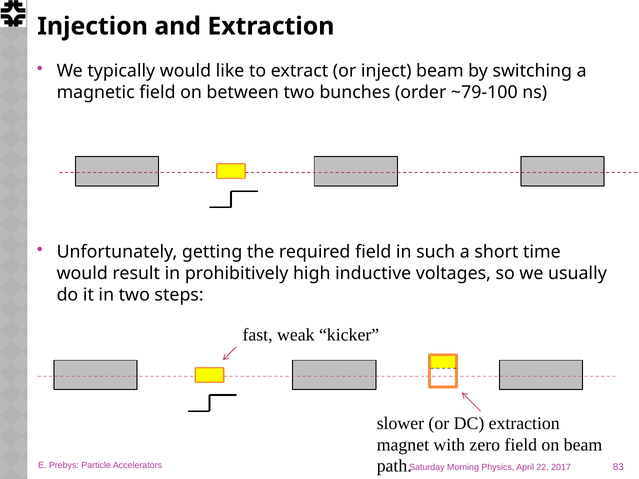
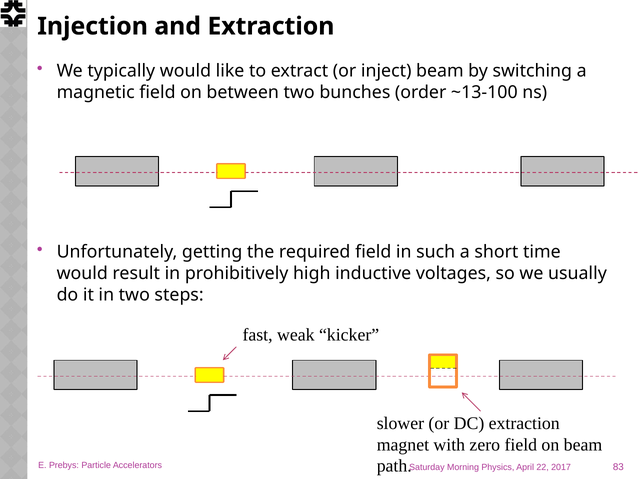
~79-100: ~79-100 -> ~13-100
